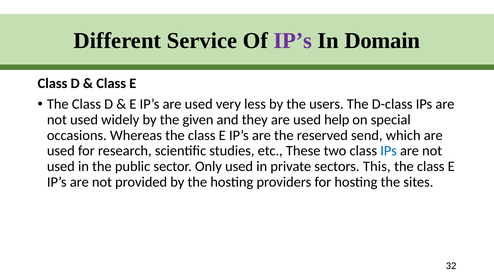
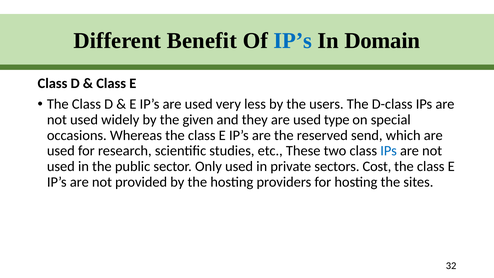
Service: Service -> Benefit
IP’s at (293, 41) colour: purple -> blue
help: help -> type
This: This -> Cost
